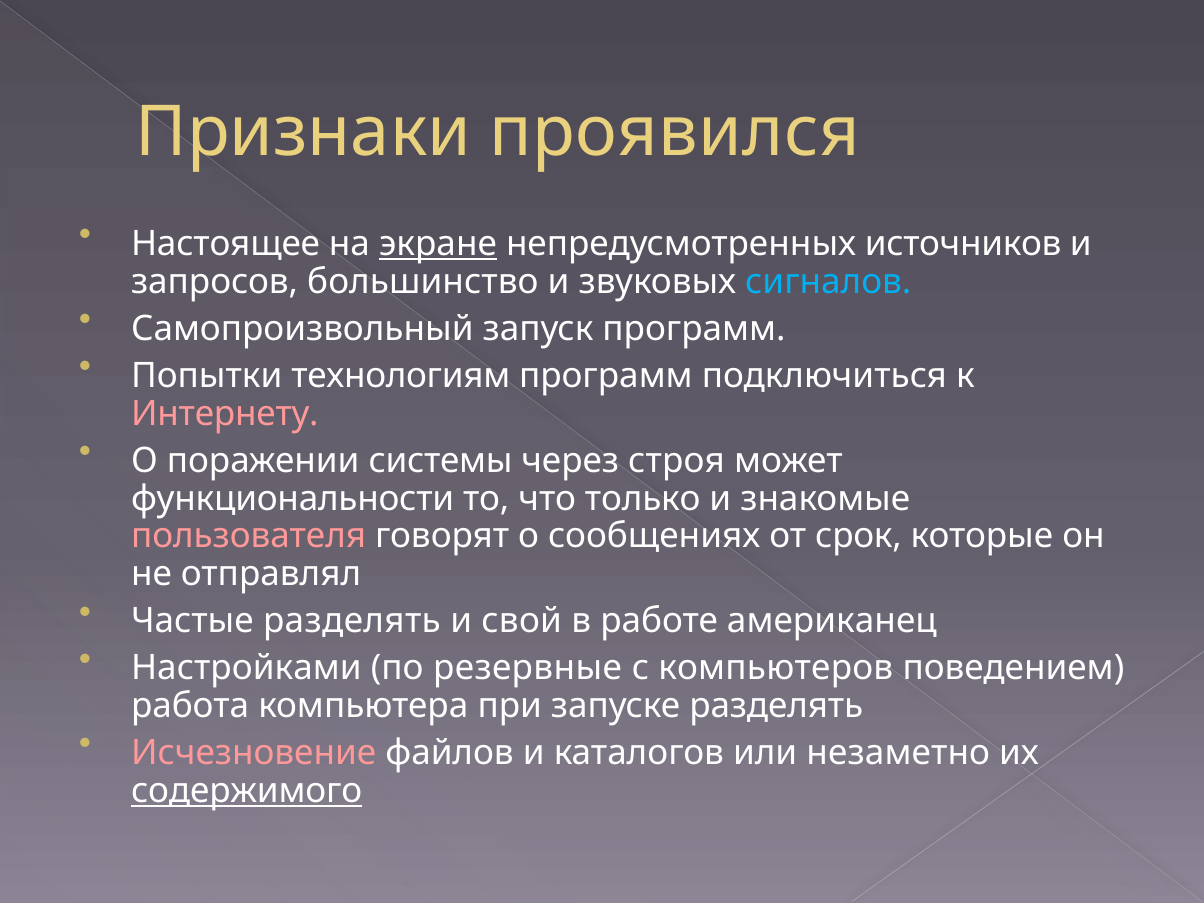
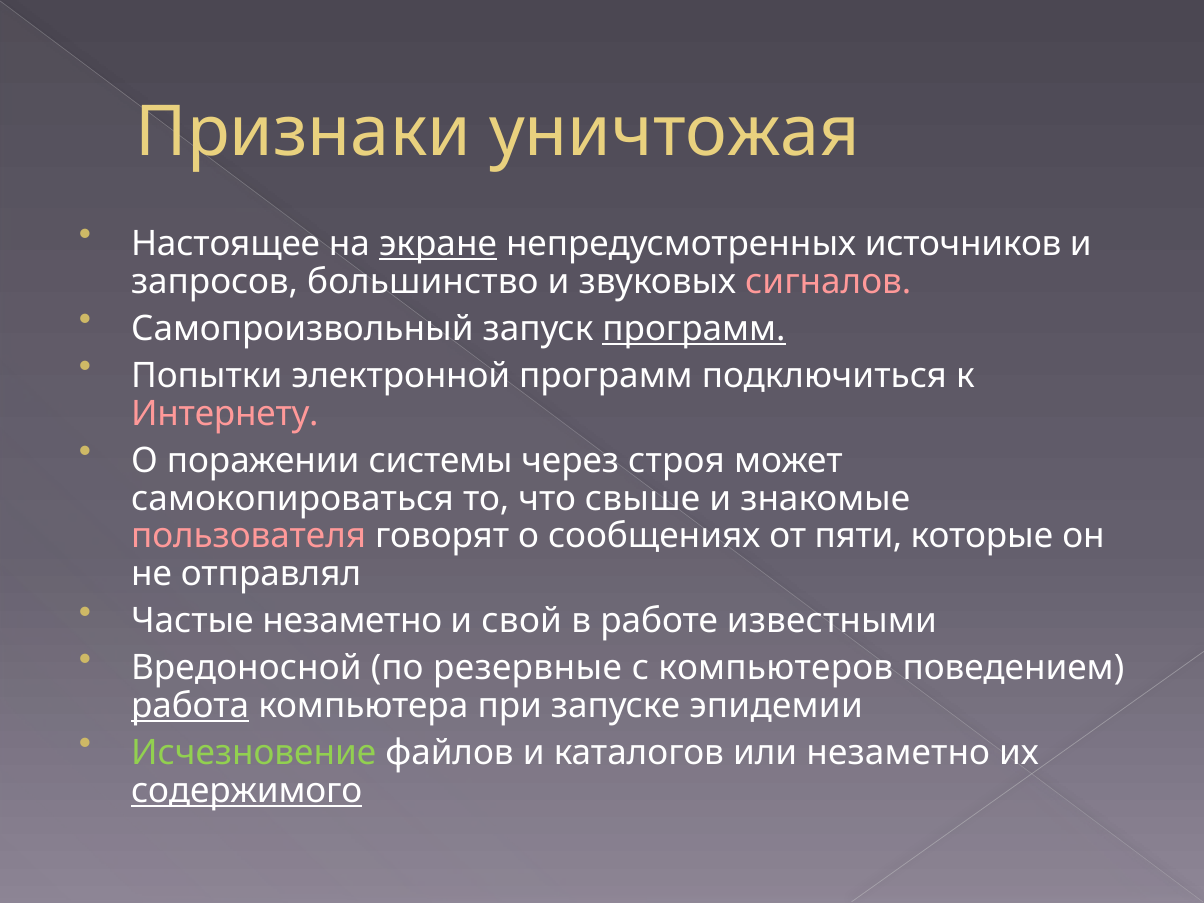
проявился: проявился -> уничтожая
сигналов colour: light blue -> pink
программ at (694, 329) underline: none -> present
технологиям: технологиям -> электронной
функциональности: функциональности -> самокопироваться
только: только -> свыше
срок: срок -> пяти
Частые разделять: разделять -> незаметно
американец: американец -> известными
Настройками: Настройками -> Вредоносной
работа underline: none -> present
запуске разделять: разделять -> эпидемии
Исчезновение colour: pink -> light green
